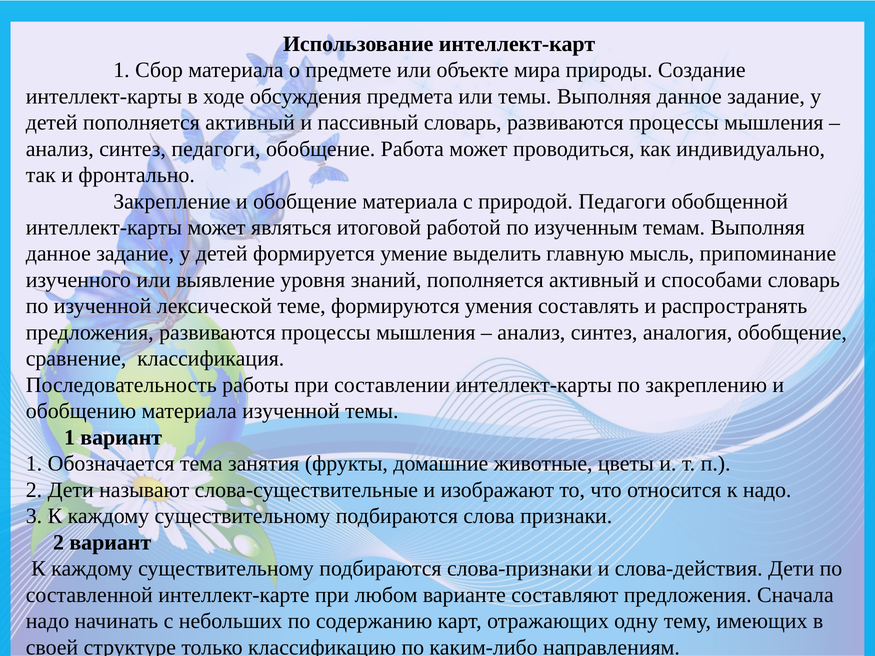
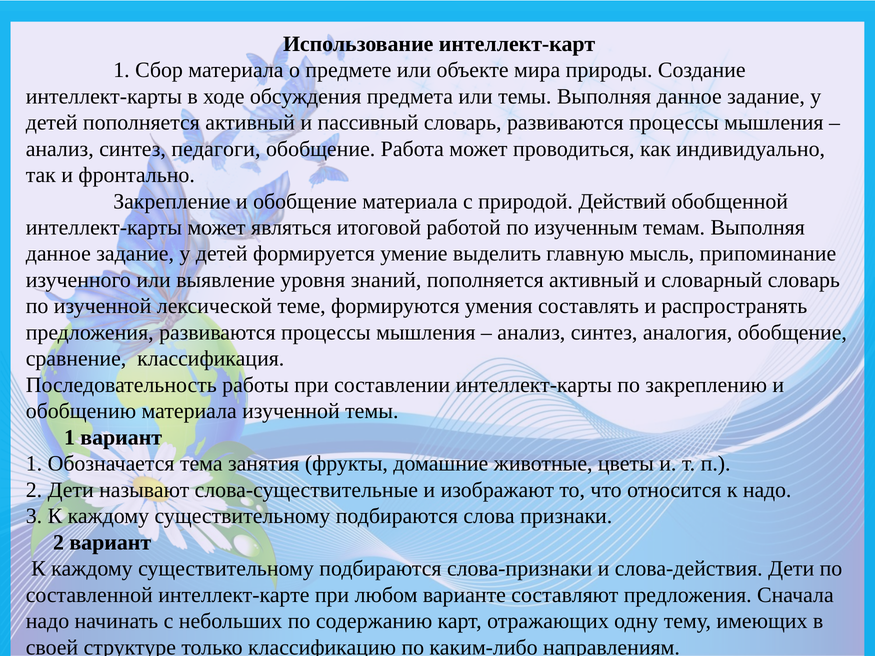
природой Педагоги: Педагоги -> Действий
способами: способами -> словарный
